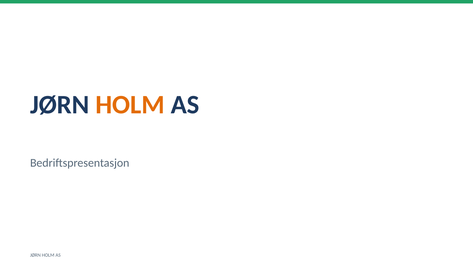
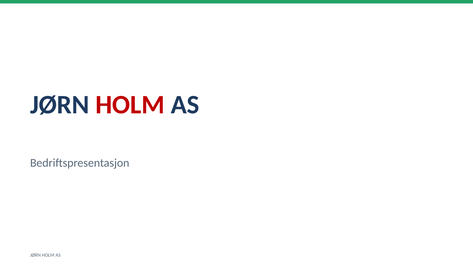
HOLM at (130, 105) colour: orange -> red
